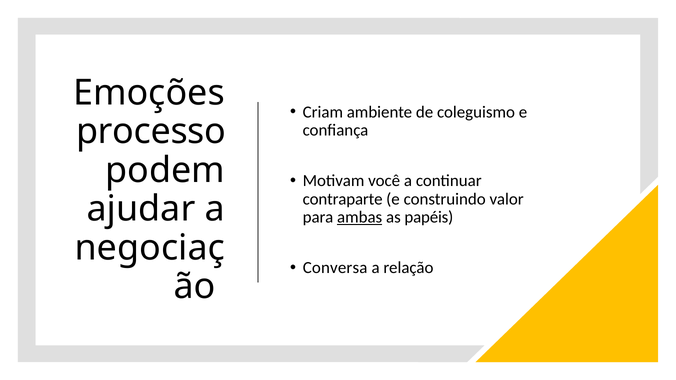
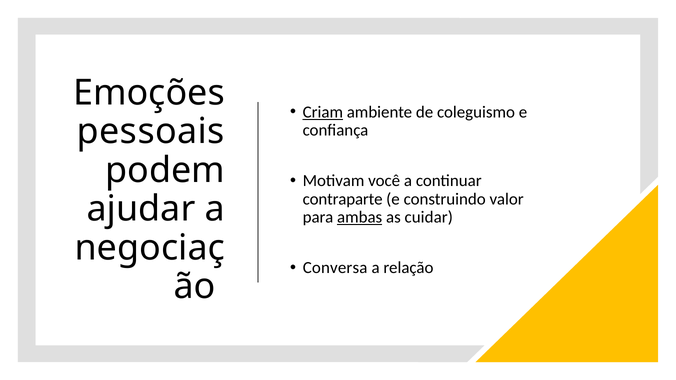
Criam underline: none -> present
processo: processo -> pessoais
papéis: papéis -> cuidar
